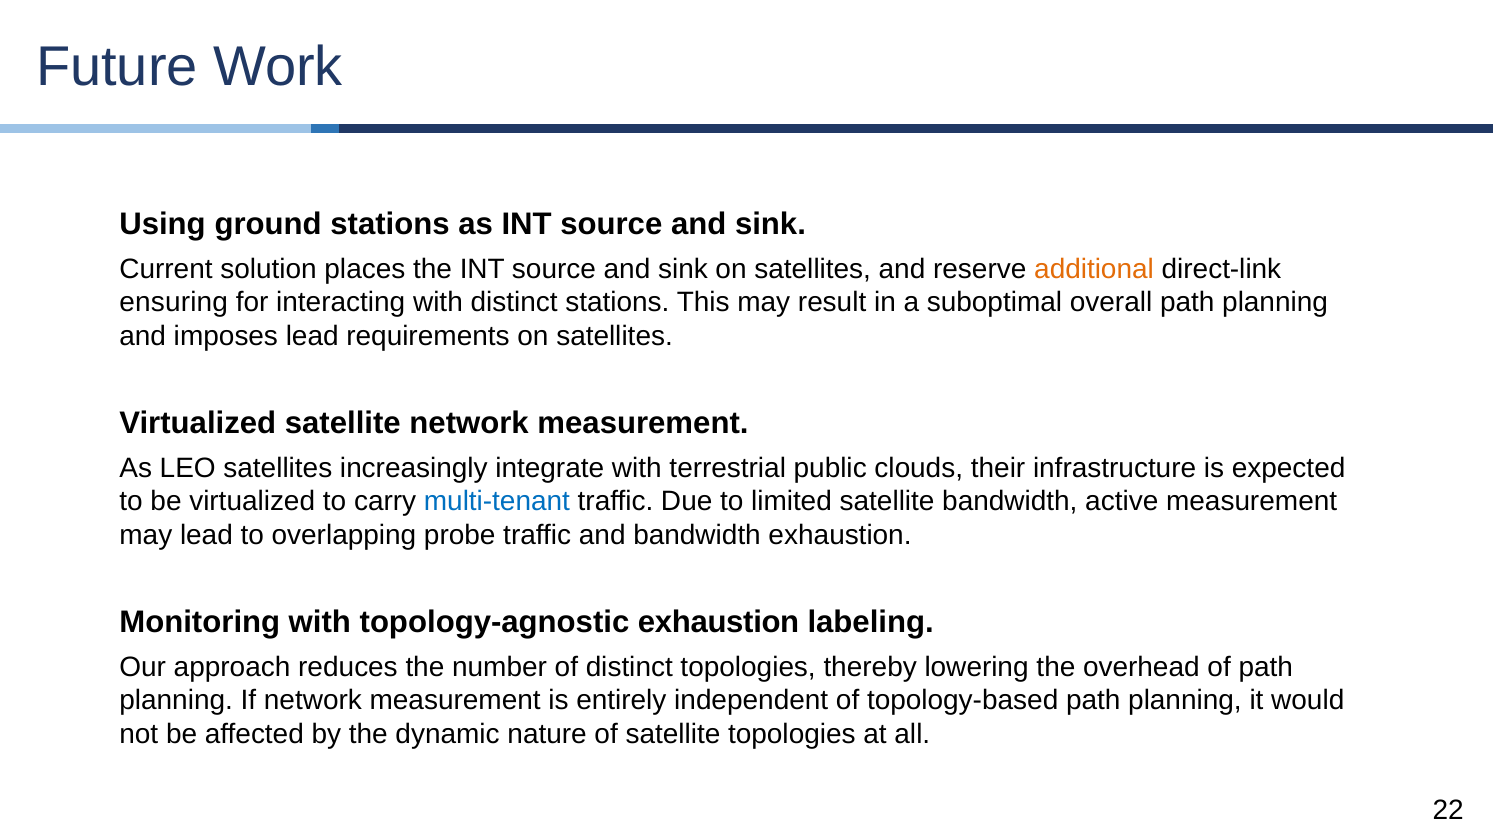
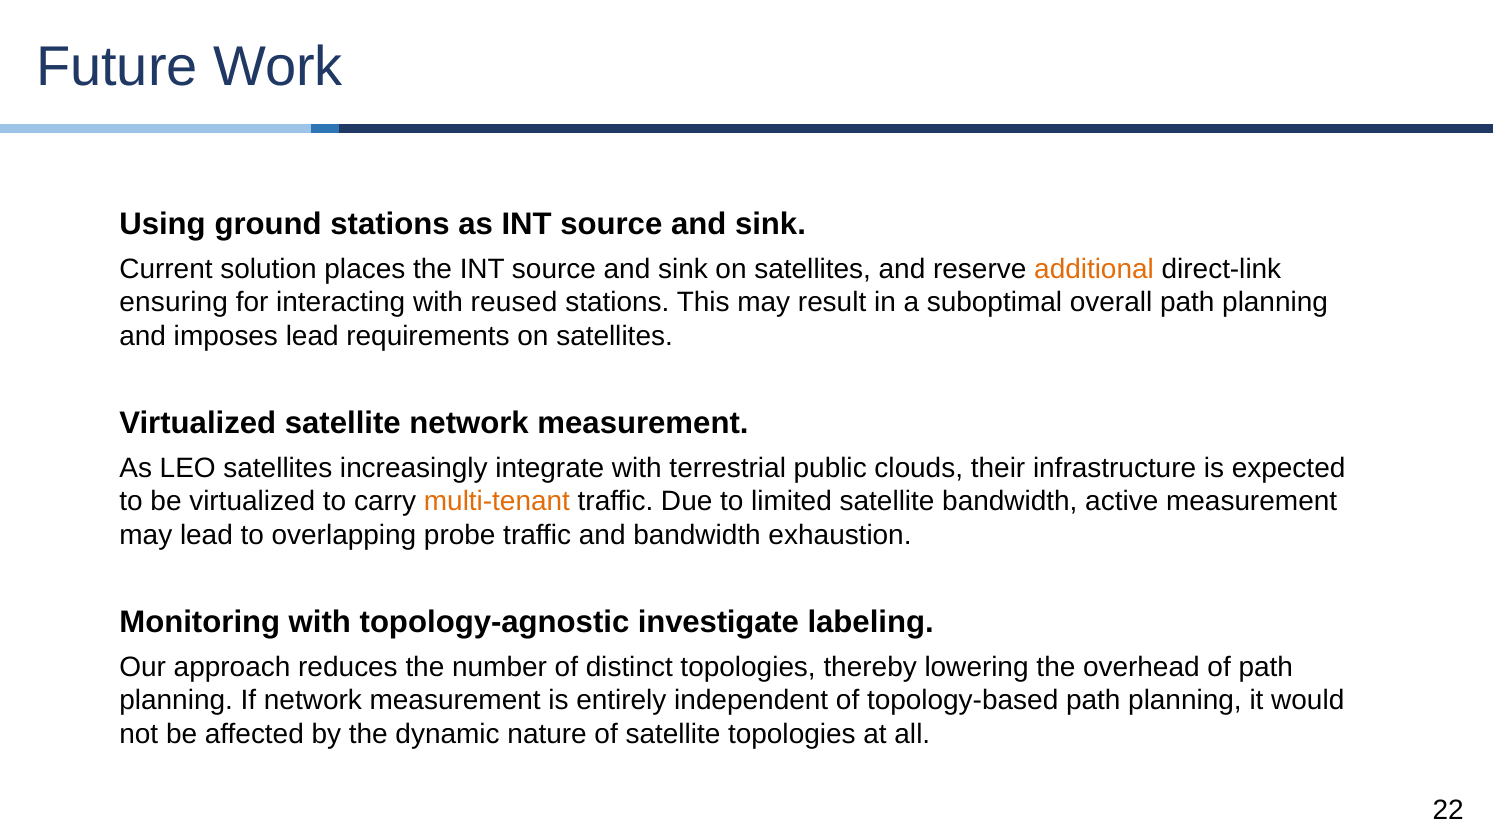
with distinct: distinct -> reused
multi-tenant colour: blue -> orange
topology-agnostic exhaustion: exhaustion -> investigate
